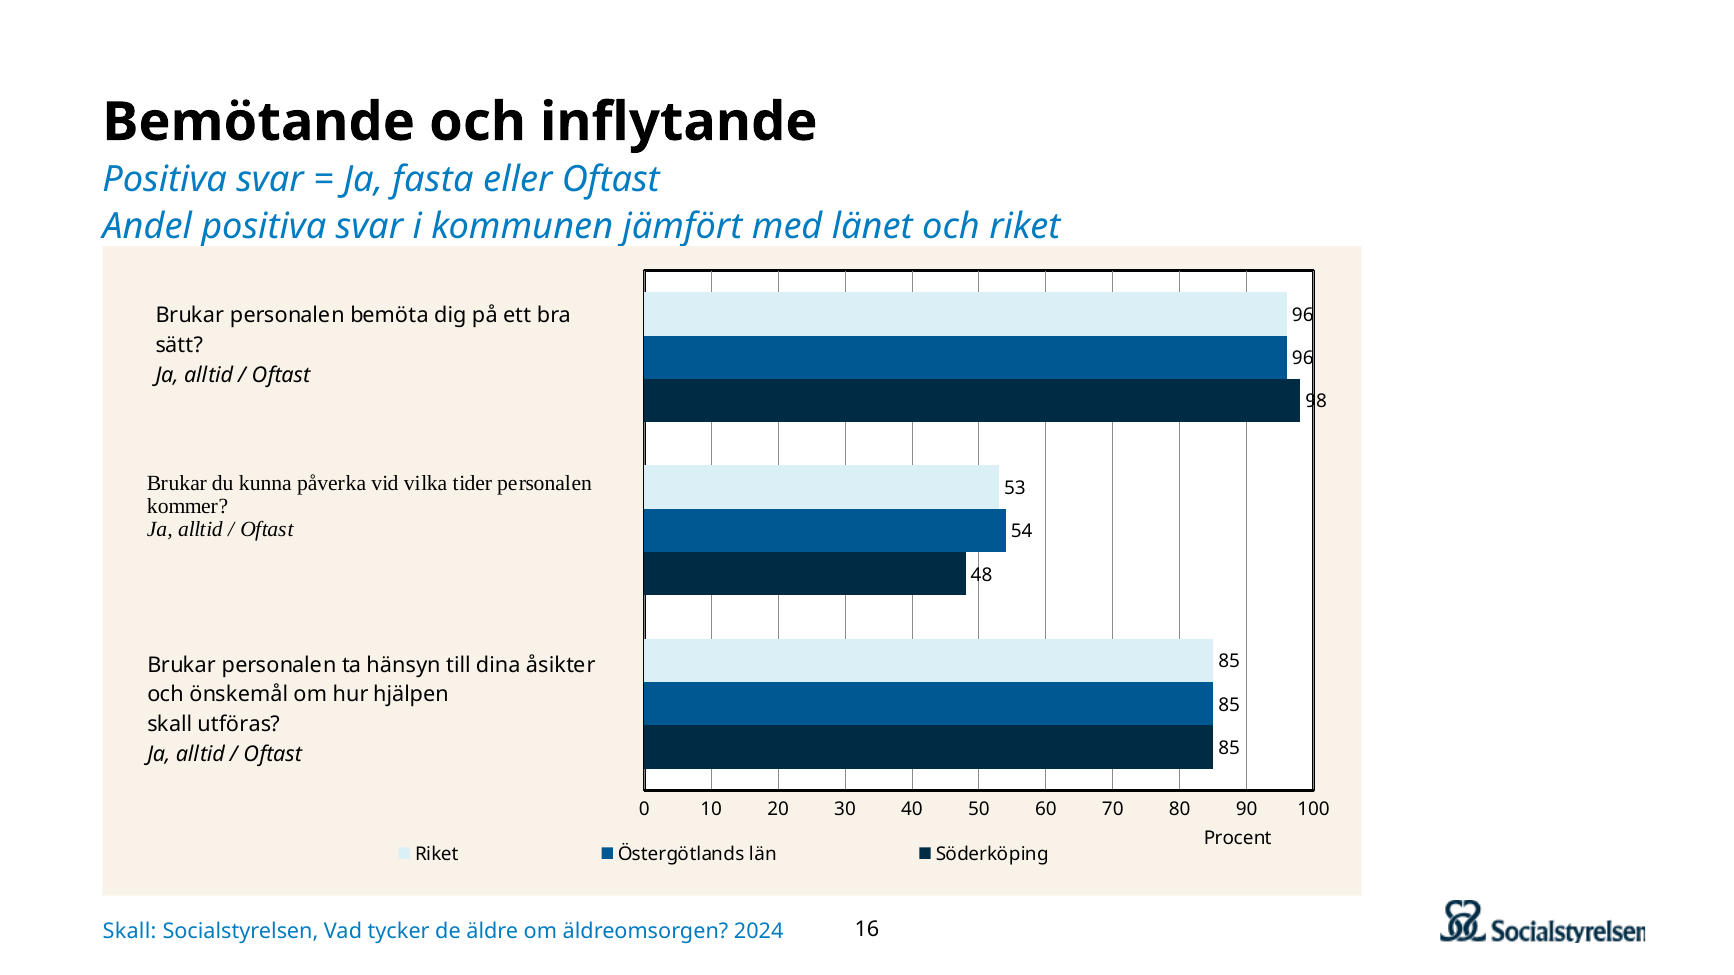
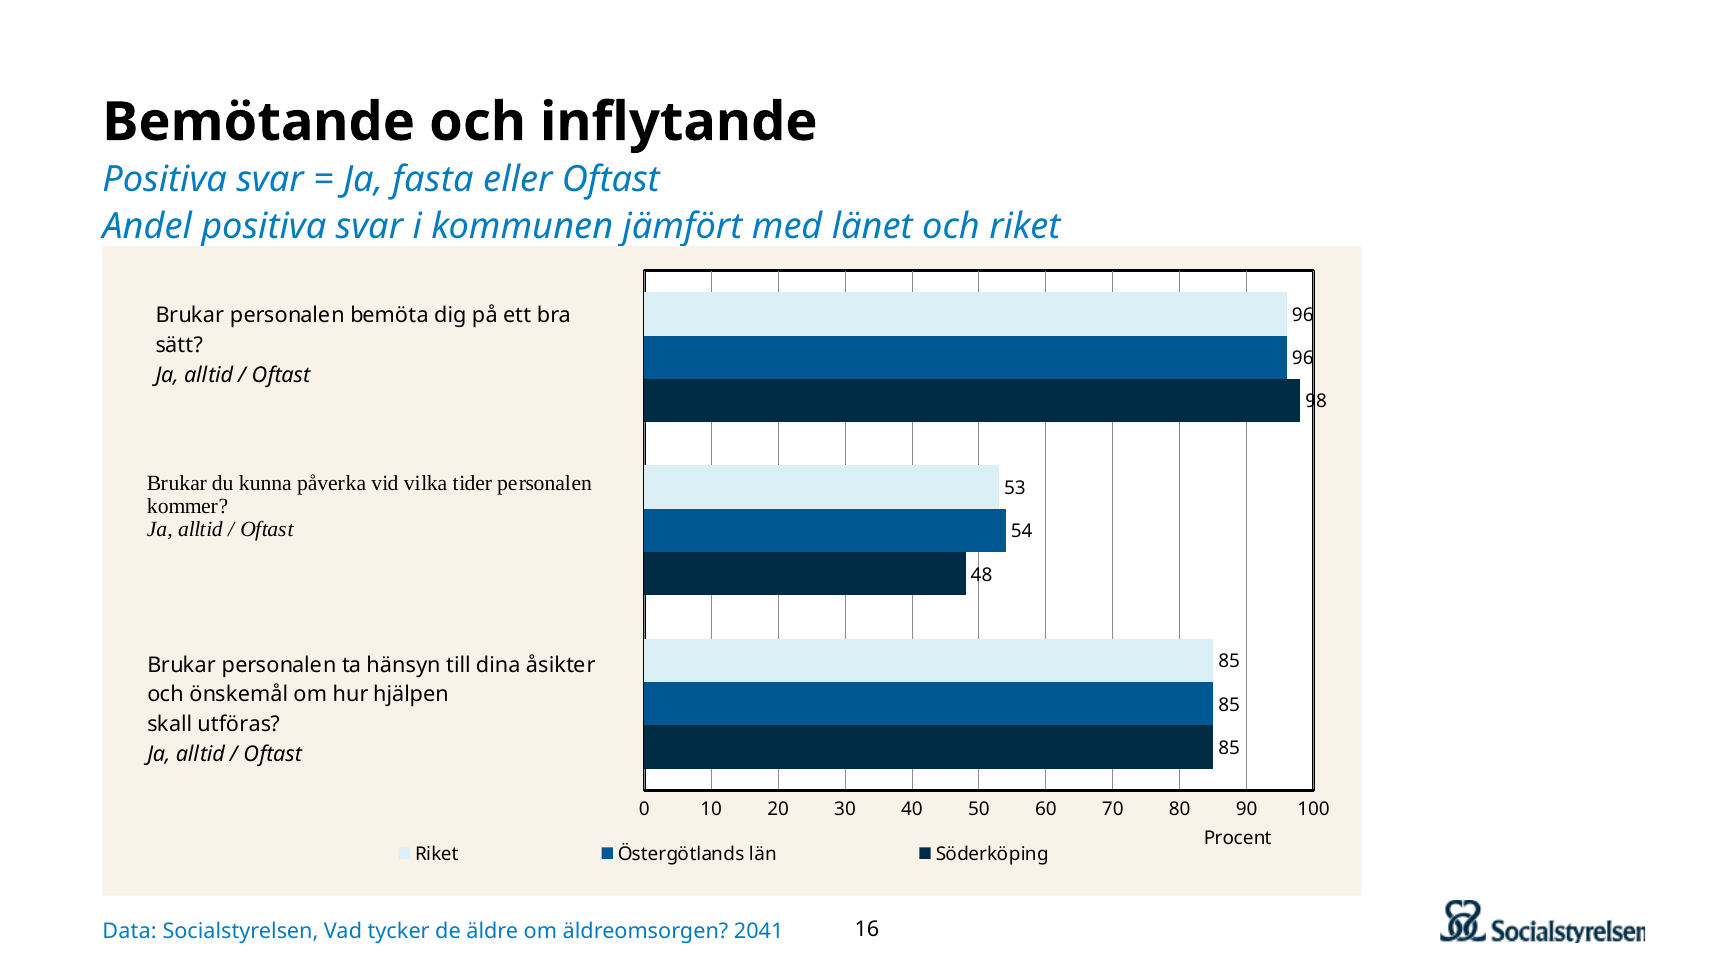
Skall at (130, 931): Skall -> Data
2024: 2024 -> 2041
